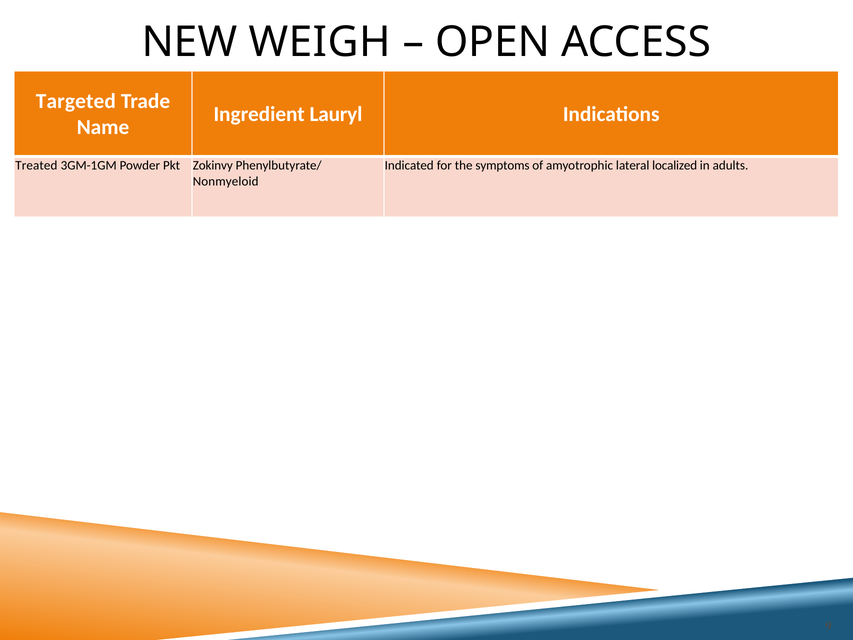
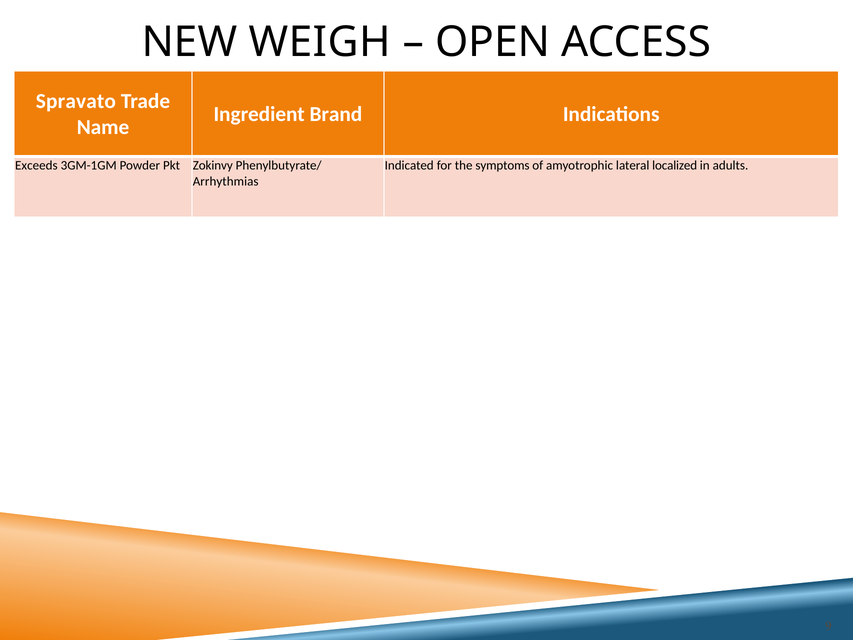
Targeted: Targeted -> Spravato
Lauryl: Lauryl -> Brand
Treated: Treated -> Exceeds
Nonmyeloid: Nonmyeloid -> Arrhythmias
